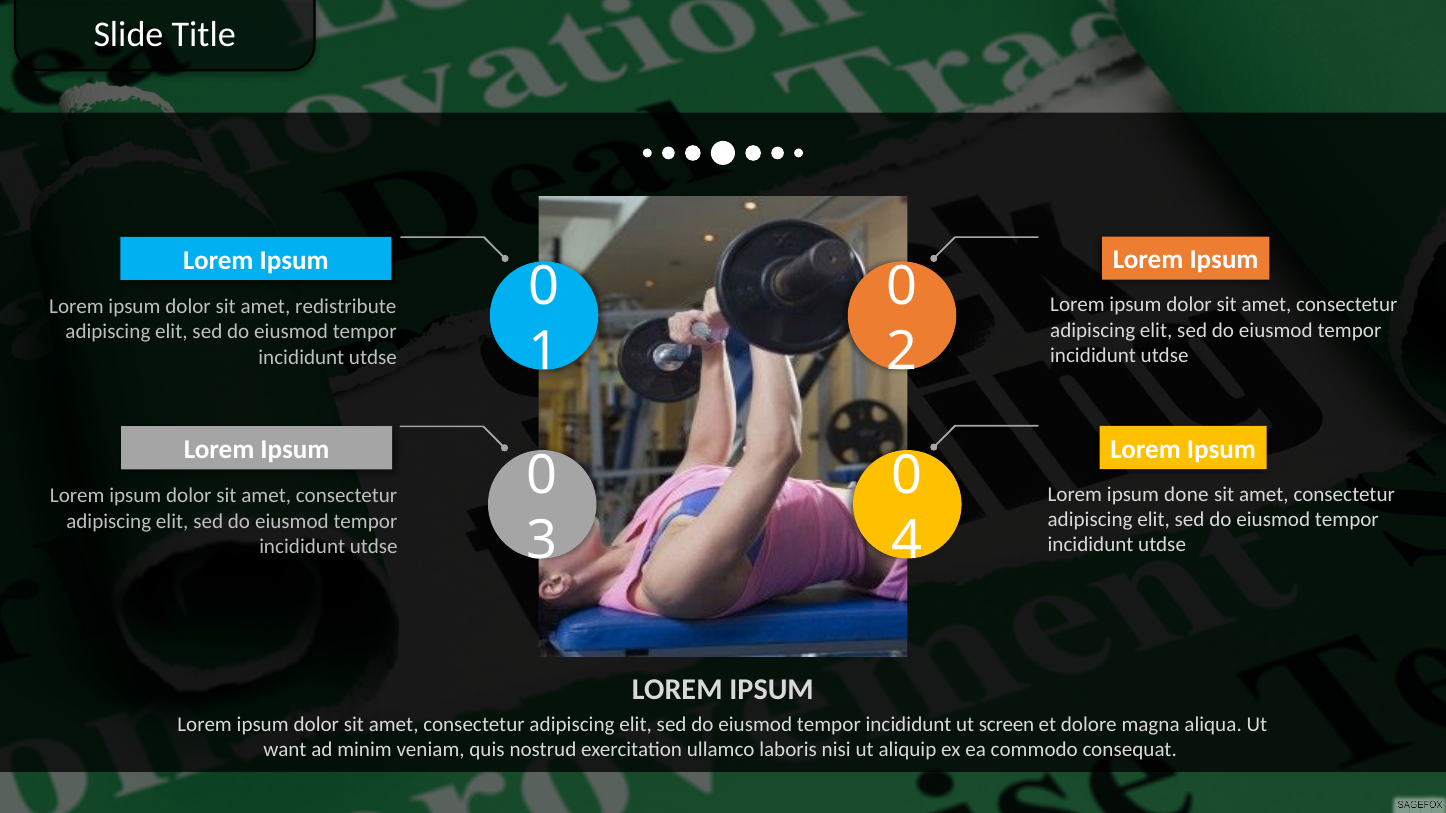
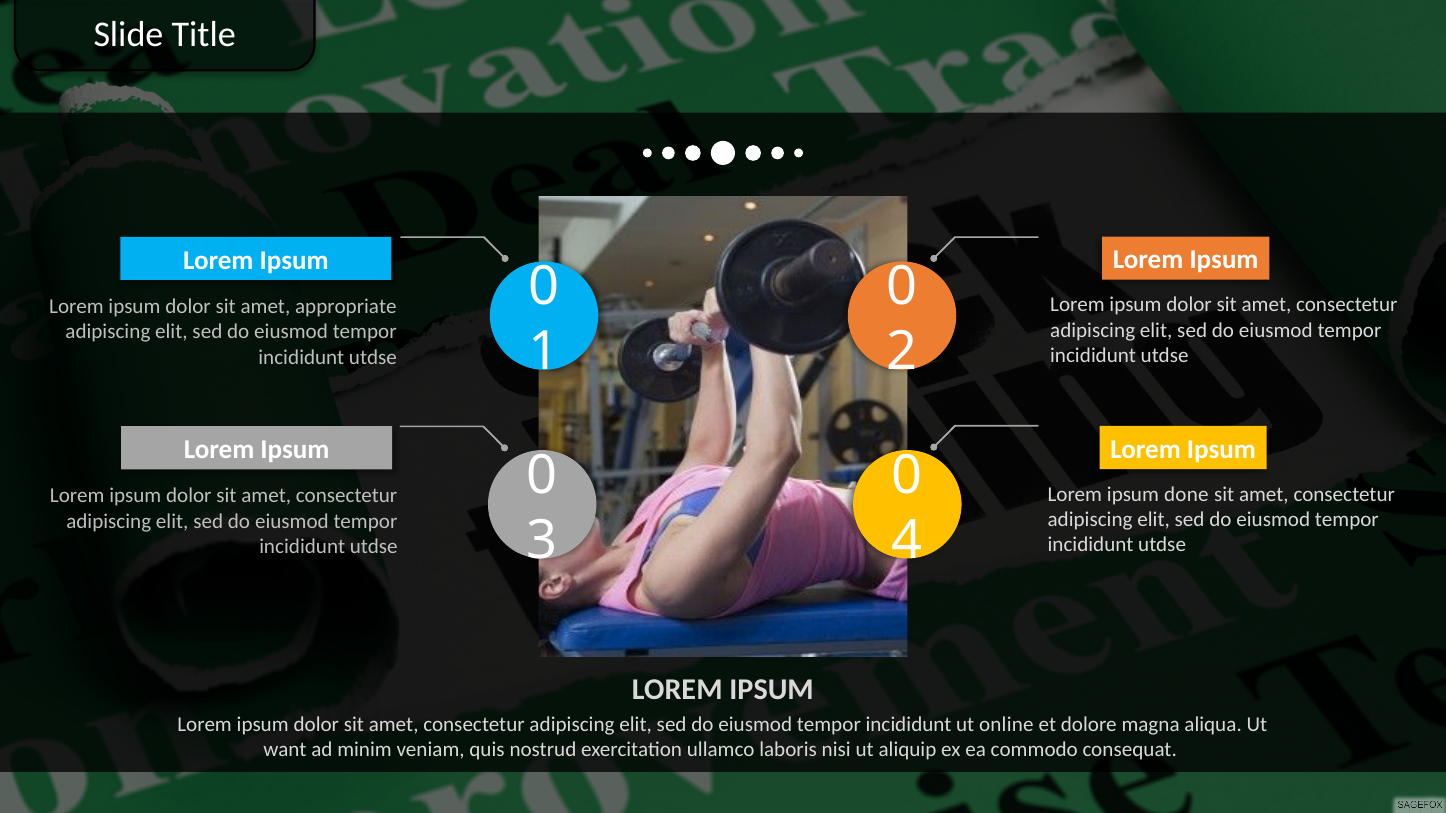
redistribute: redistribute -> appropriate
screen: screen -> online
